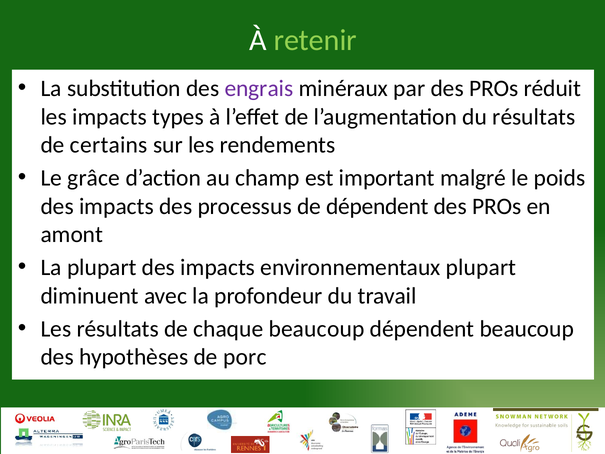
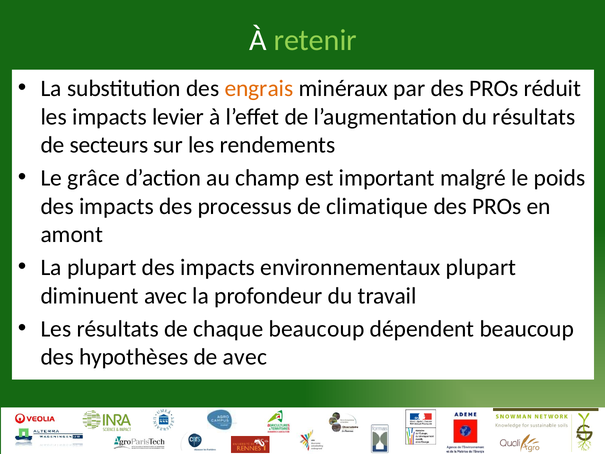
engrais colour: purple -> orange
types: types -> levier
certains: certains -> secteurs
de dépendent: dépendent -> climatique
de porc: porc -> avec
